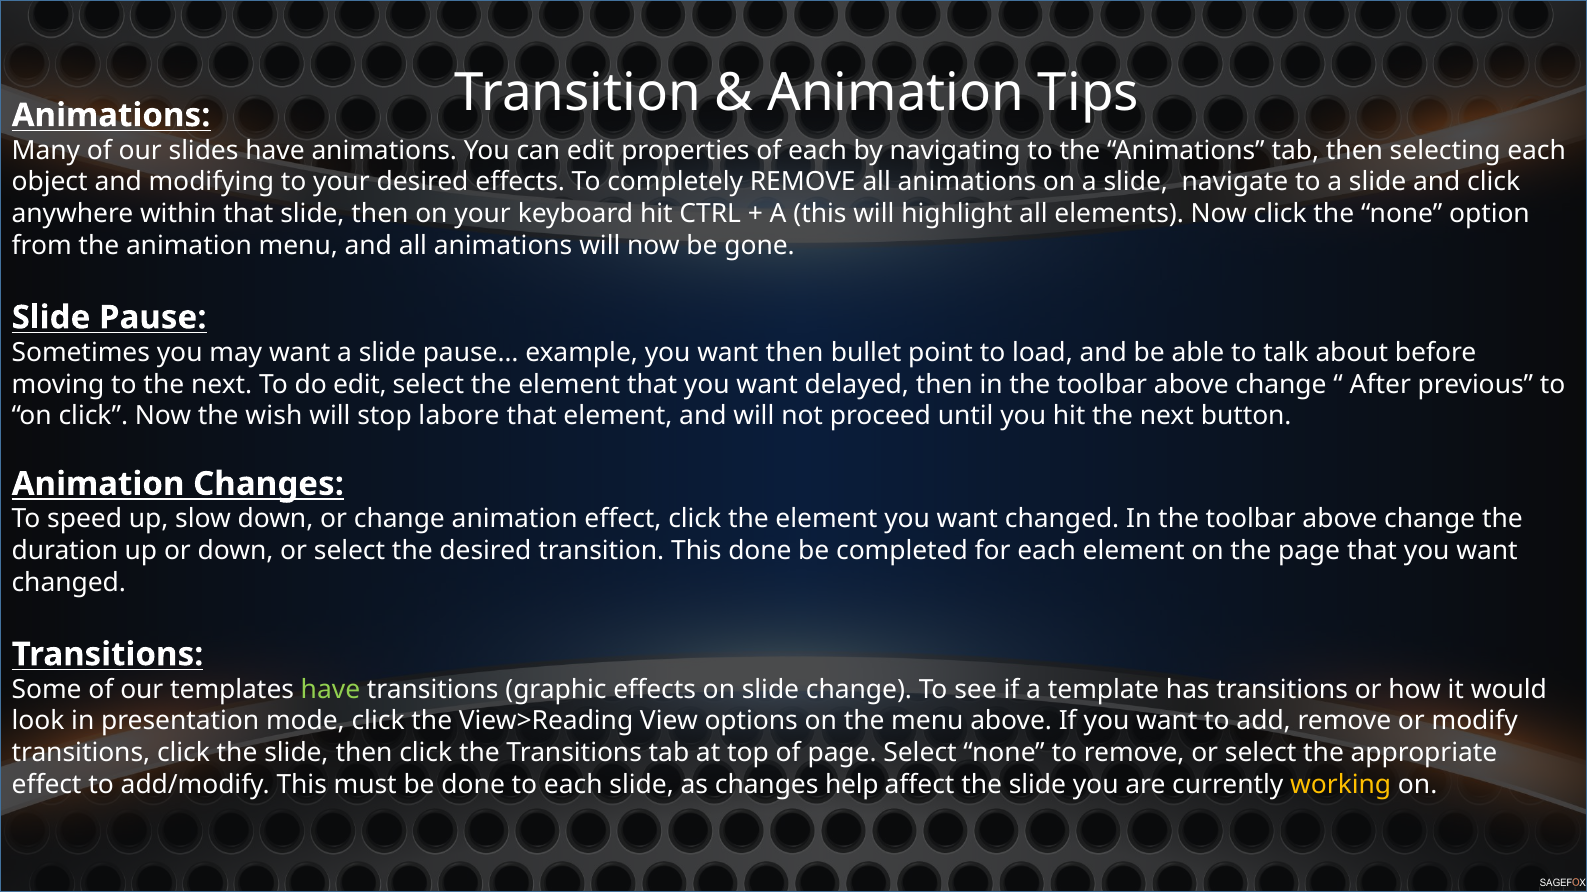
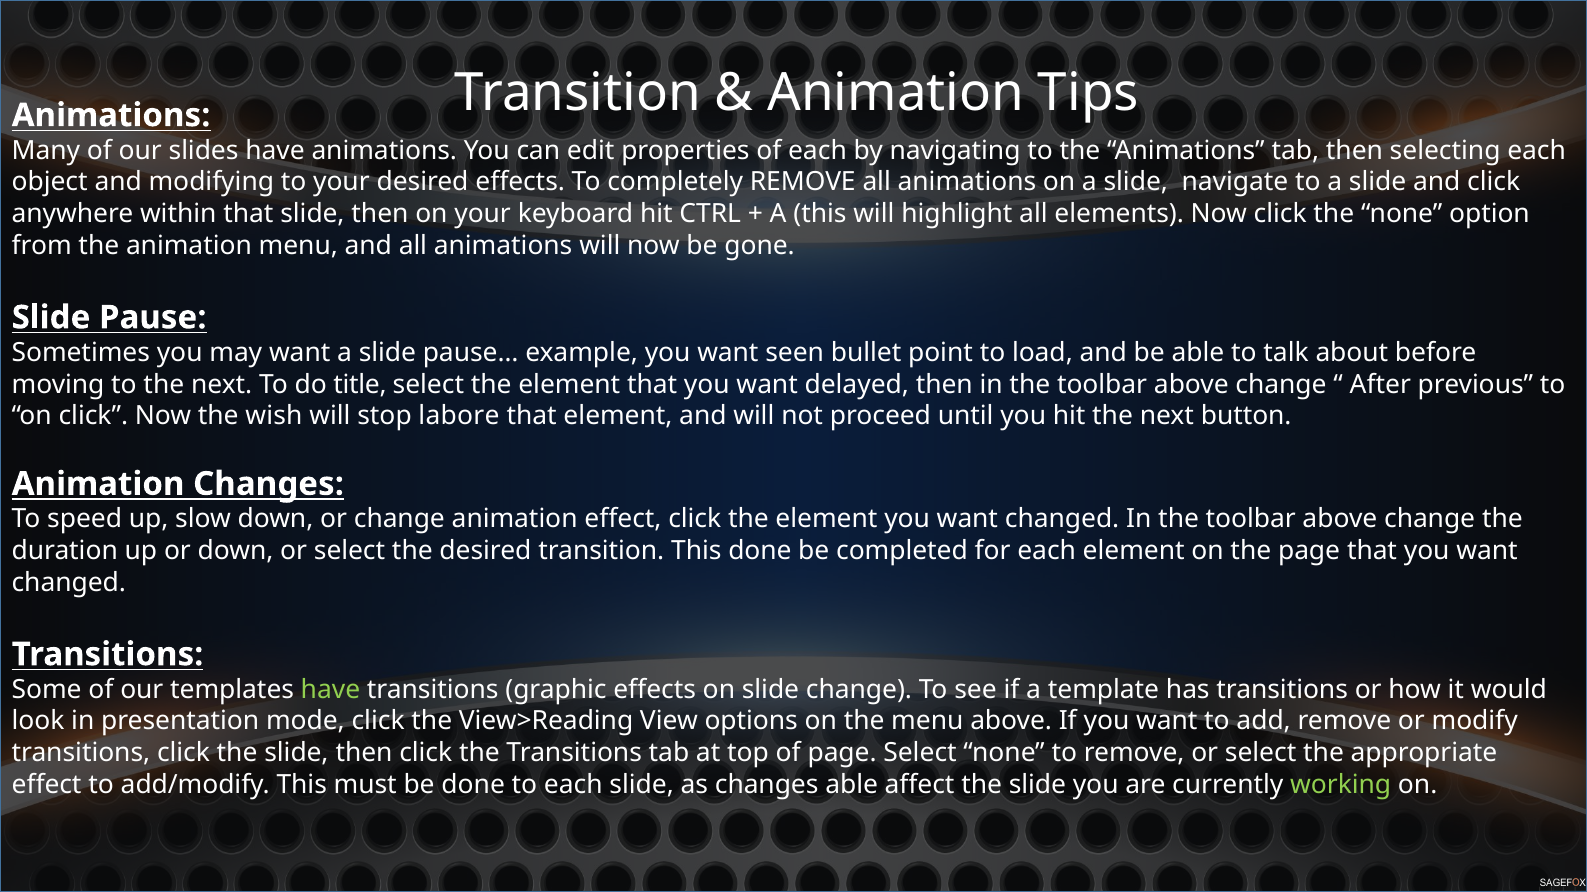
want then: then -> seen
do edit: edit -> title
changes help: help -> able
working colour: yellow -> light green
